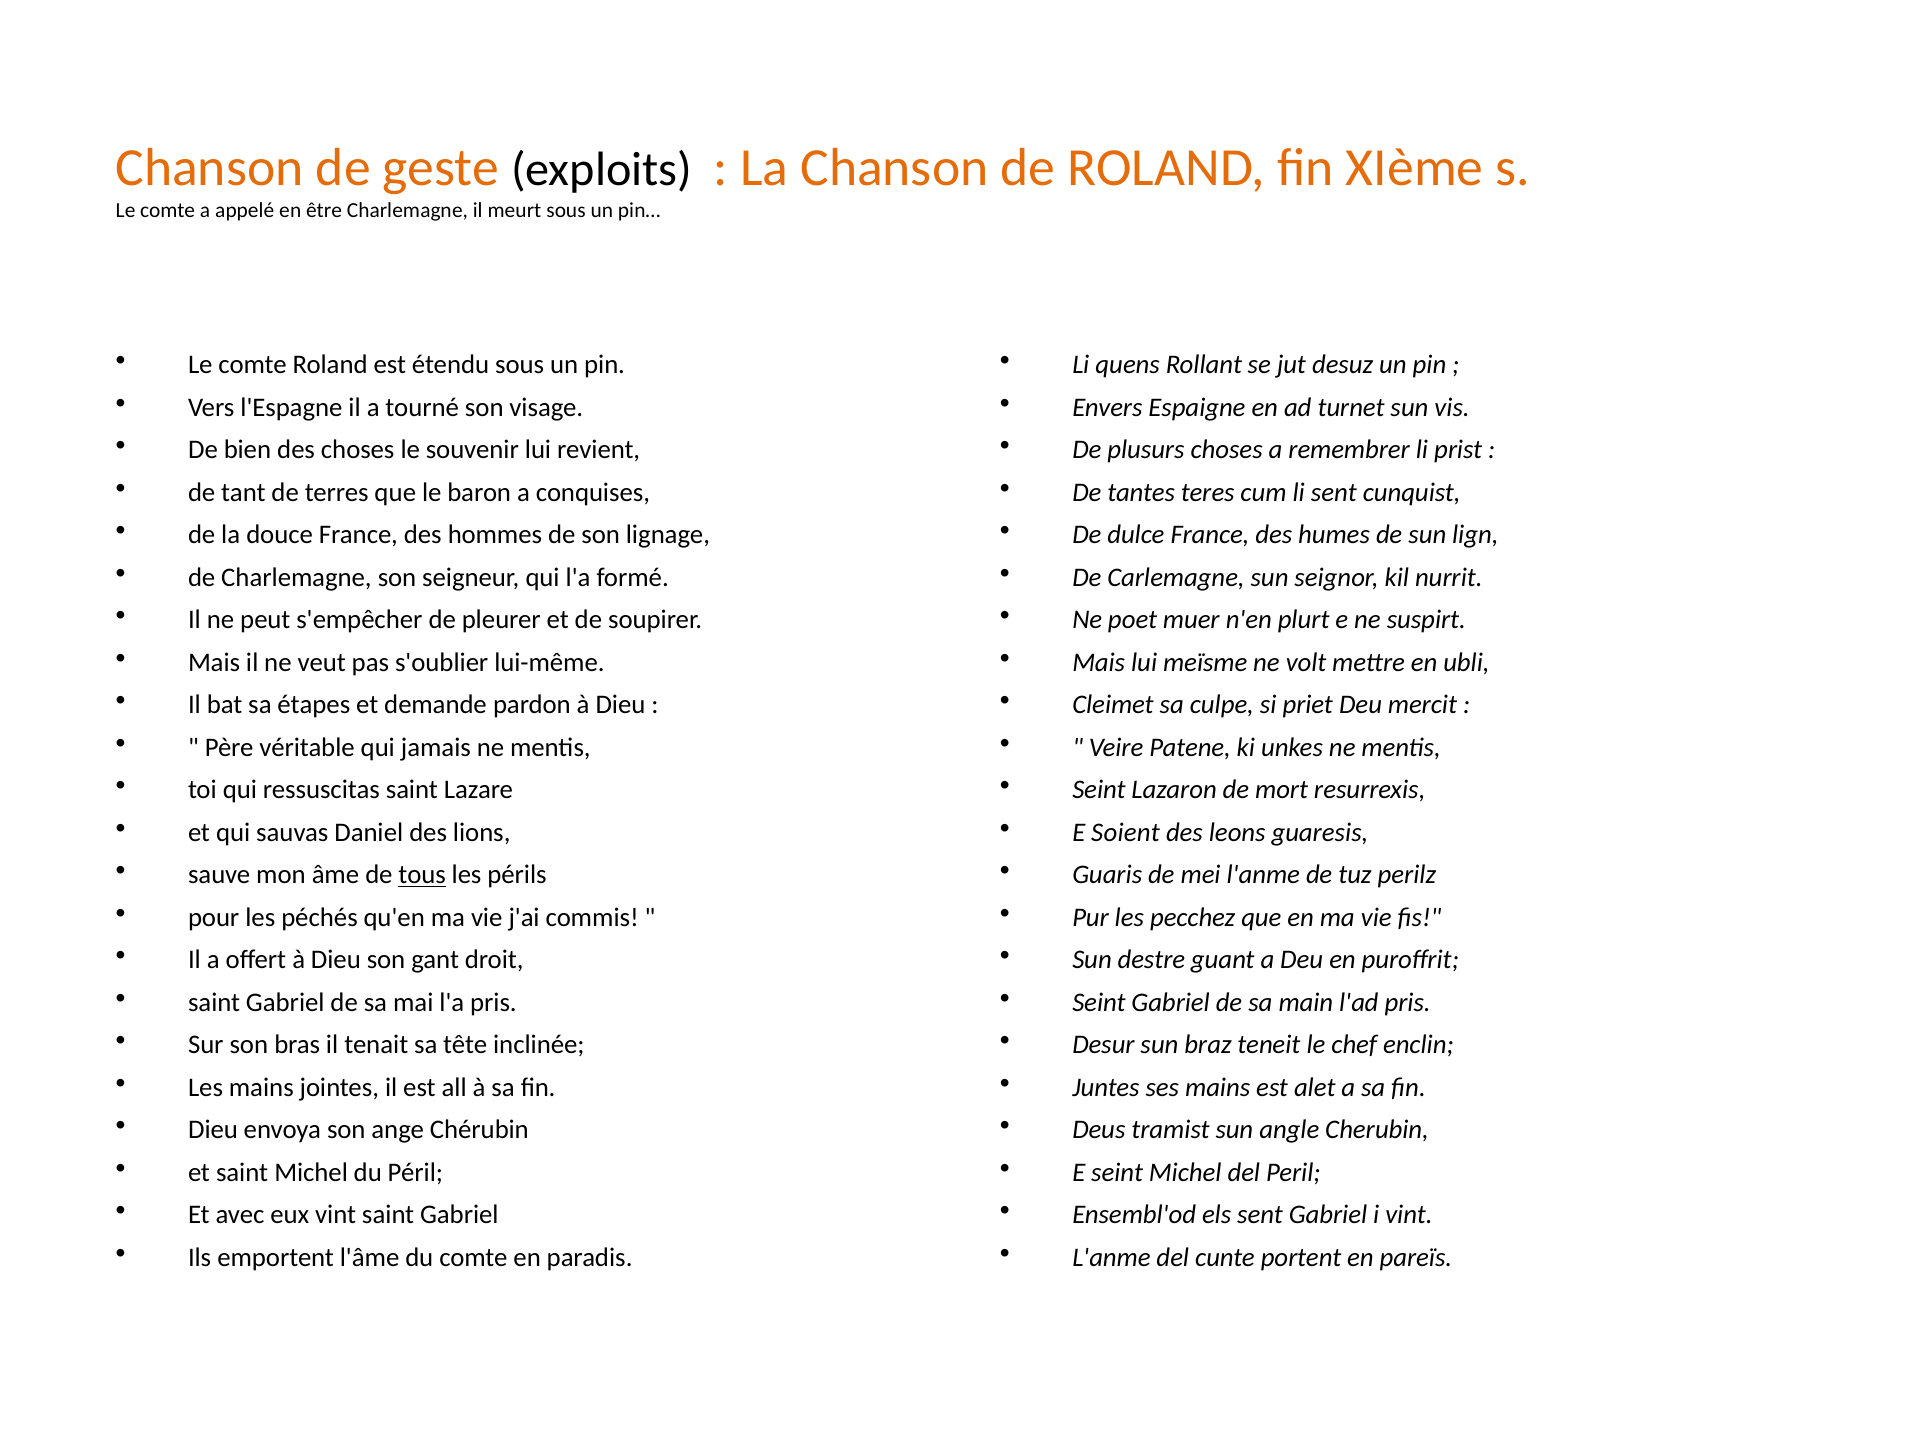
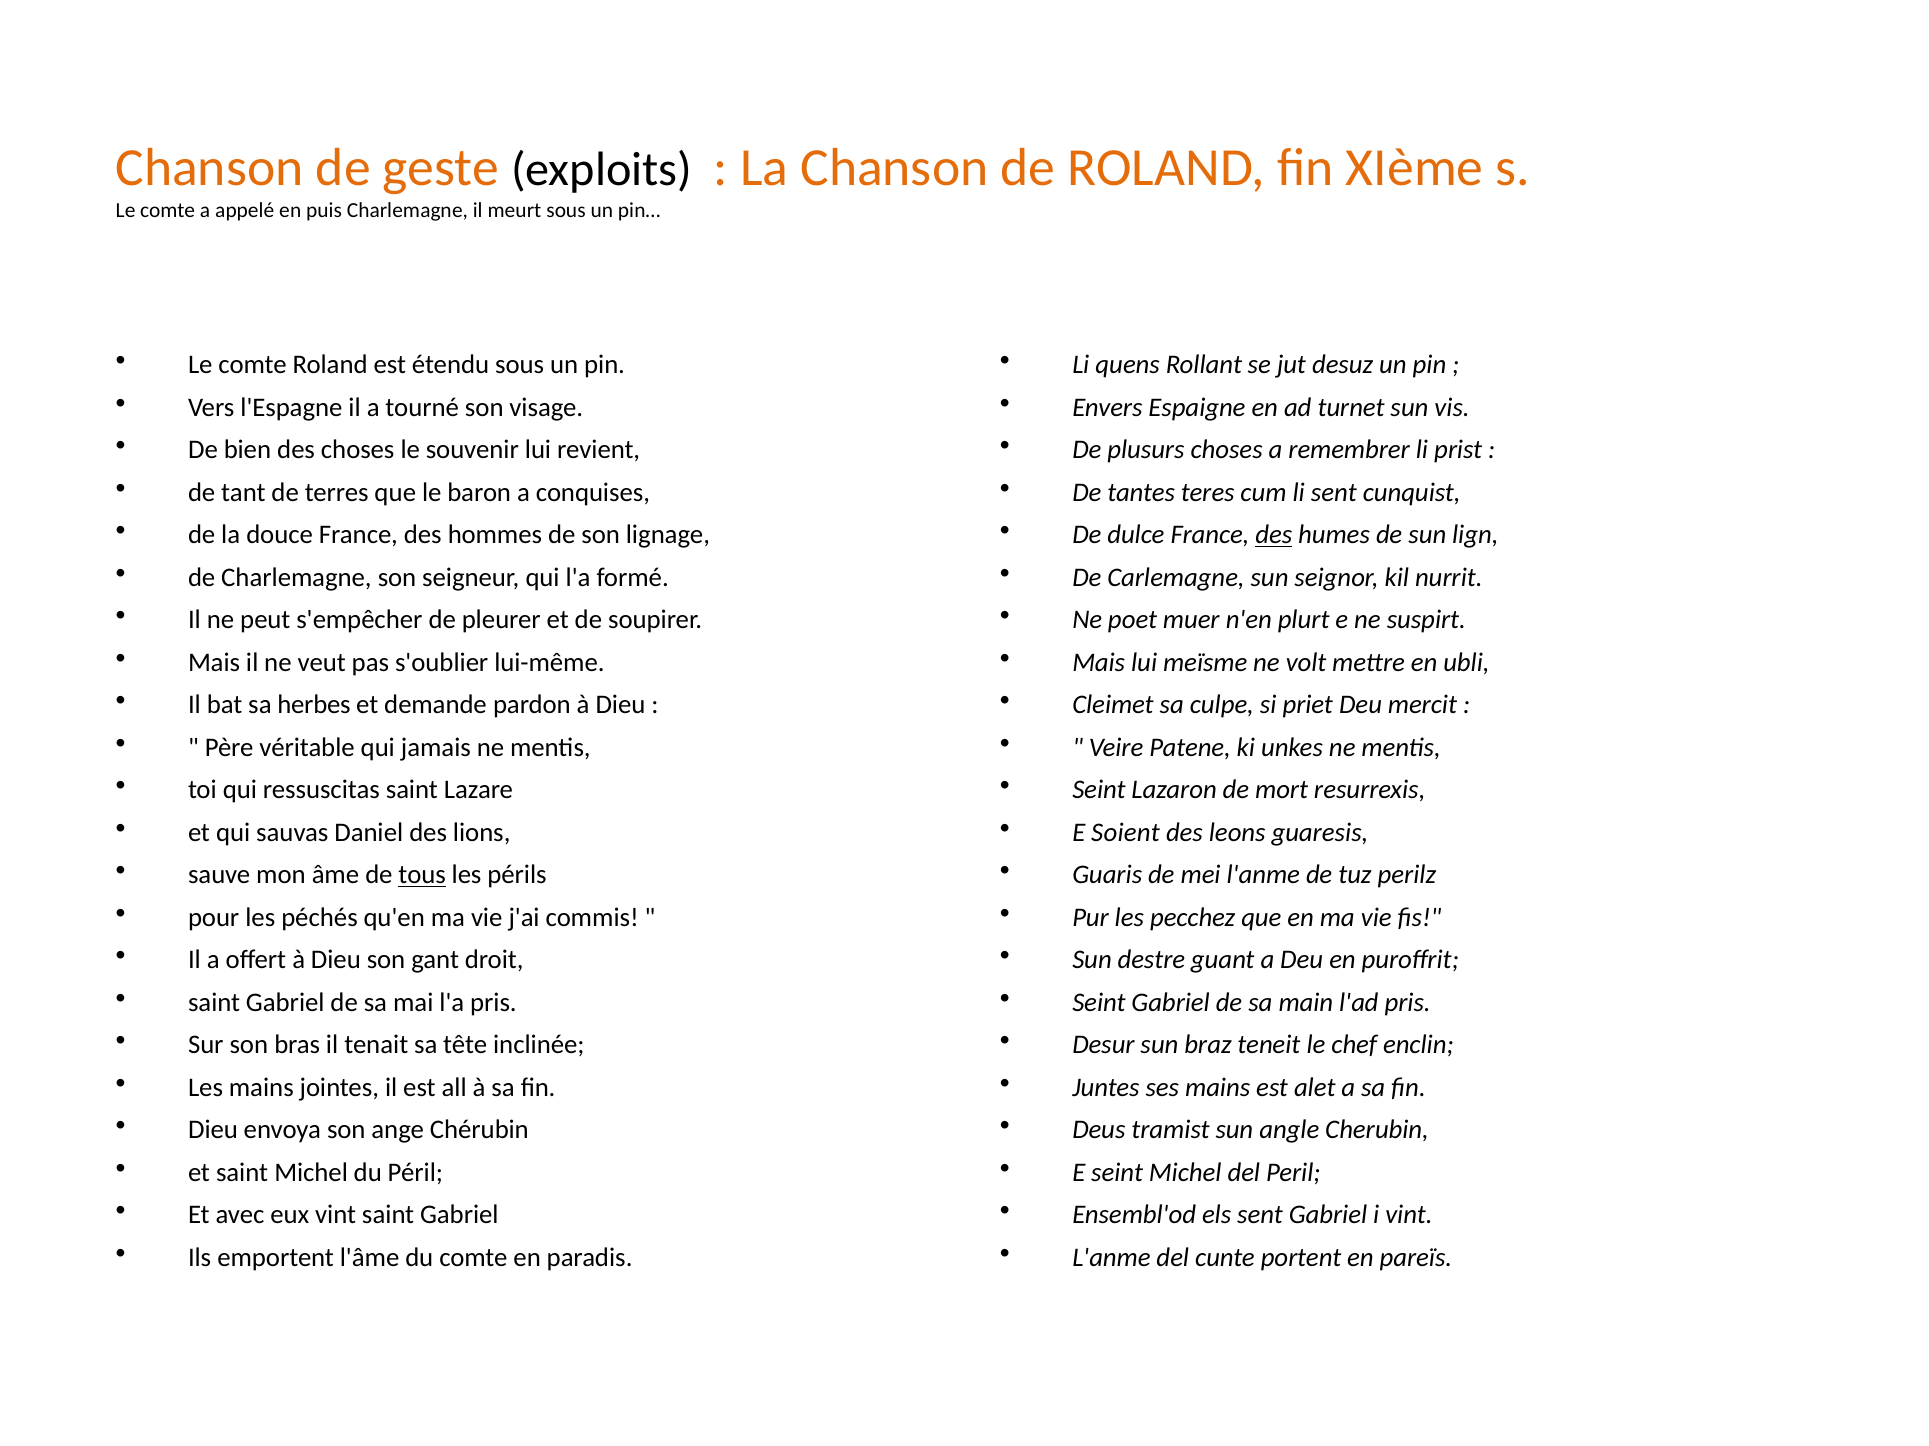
être: être -> puis
des at (1274, 535) underline: none -> present
étapes: étapes -> herbes
